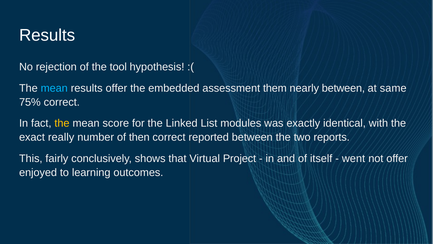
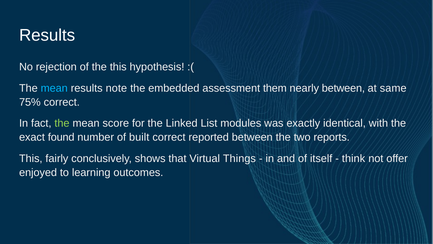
the tool: tool -> this
results offer: offer -> note
the at (62, 123) colour: yellow -> light green
really: really -> found
then: then -> built
Project: Project -> Things
went: went -> think
